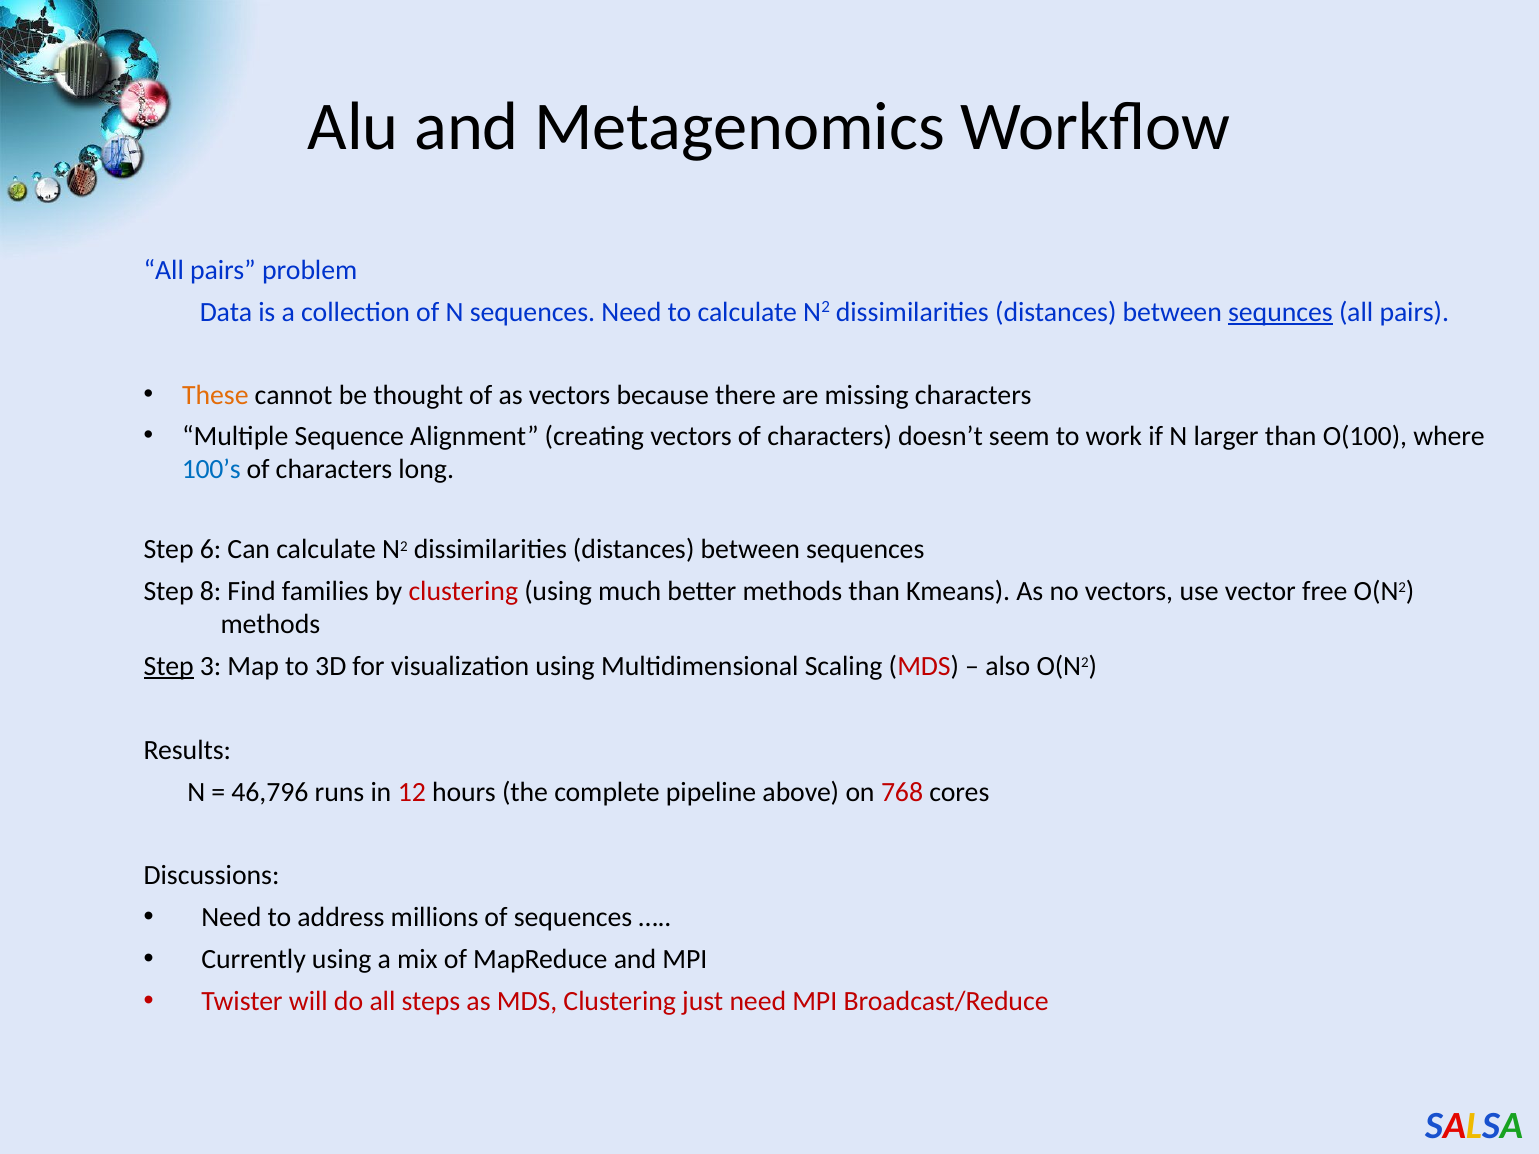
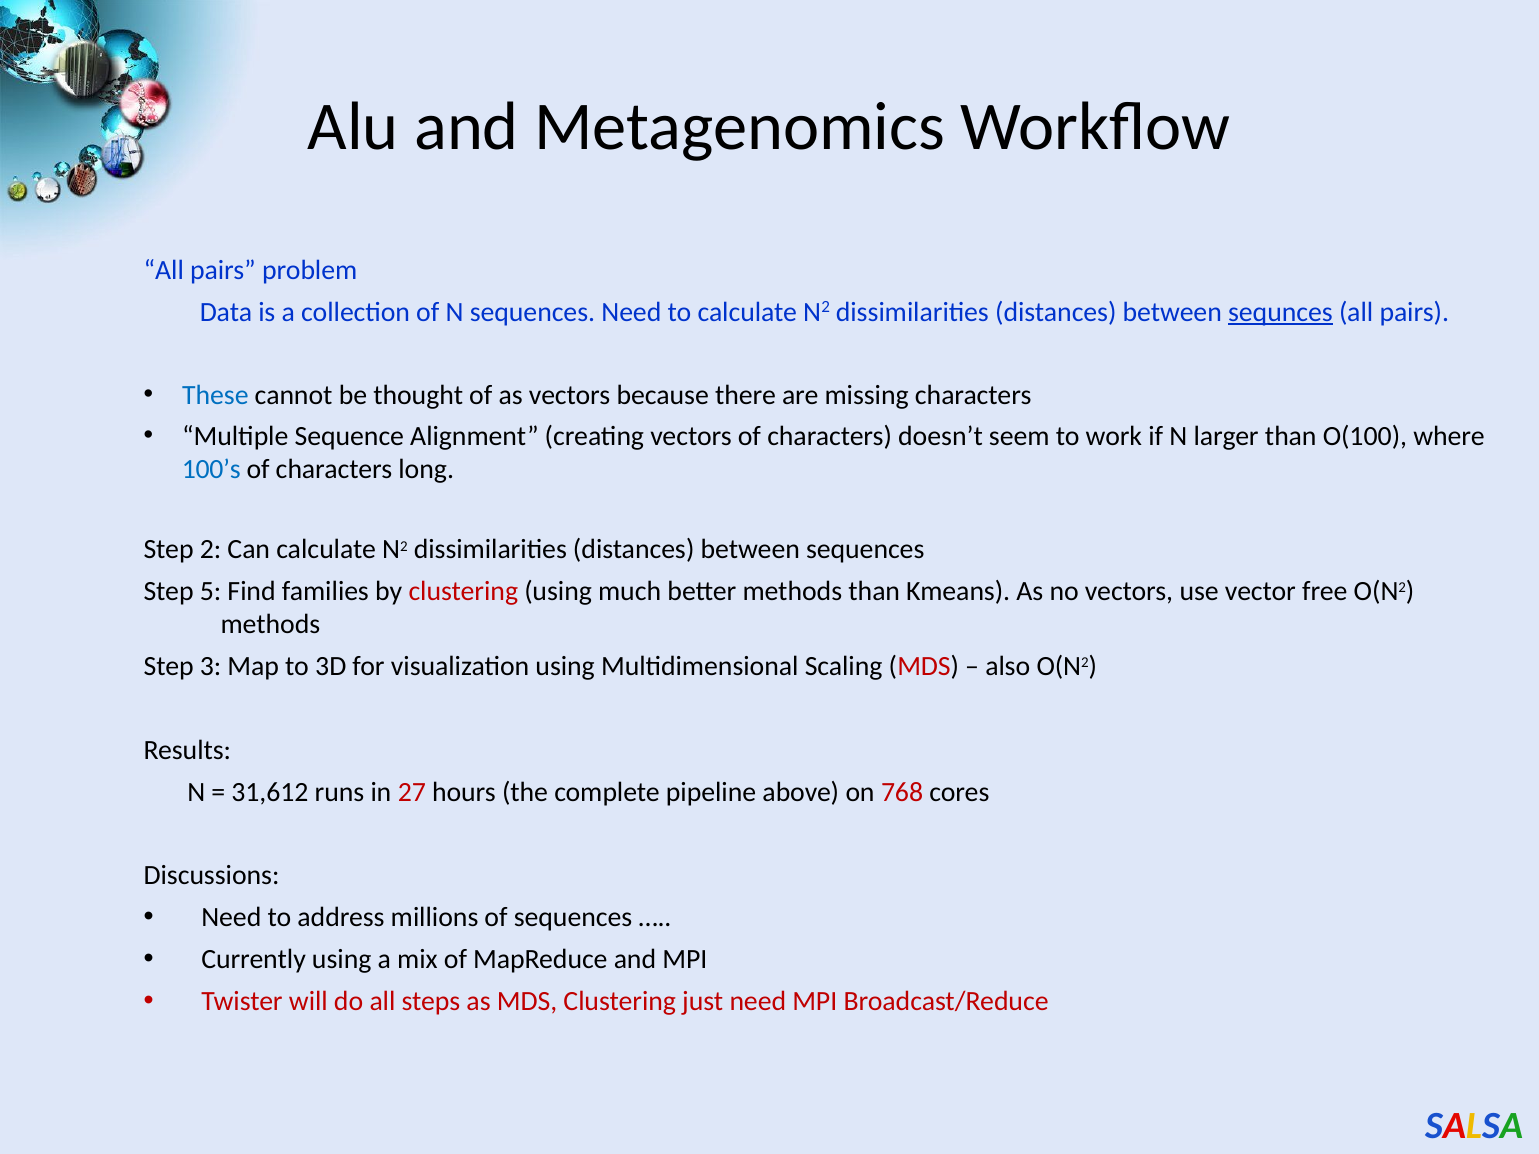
These colour: orange -> blue
6: 6 -> 2
8: 8 -> 5
Step at (169, 666) underline: present -> none
46,796: 46,796 -> 31,612
12: 12 -> 27
